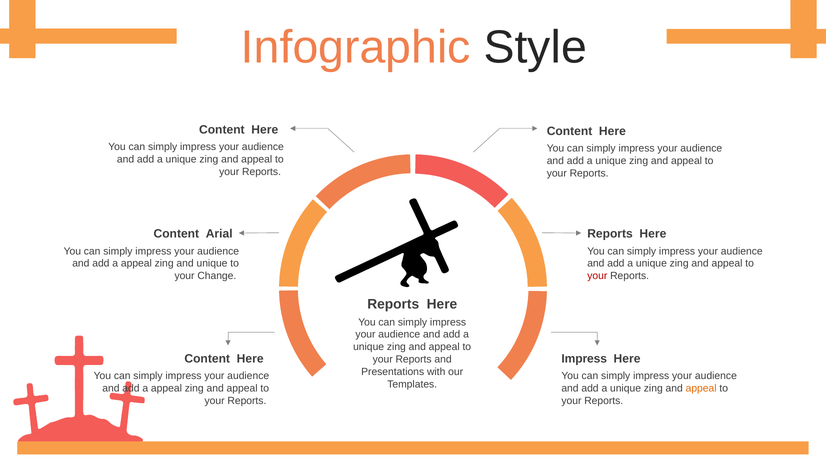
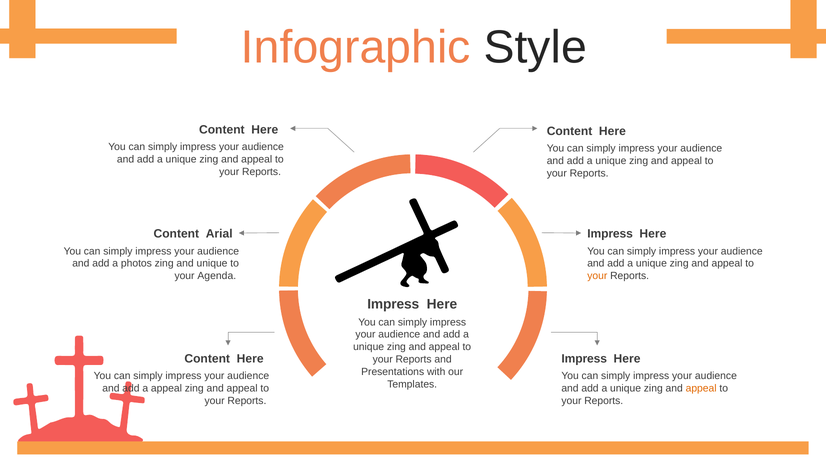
Reports at (610, 234): Reports -> Impress
appeal at (136, 263): appeal -> photos
Change: Change -> Agenda
your at (597, 276) colour: red -> orange
Reports at (393, 304): Reports -> Impress
